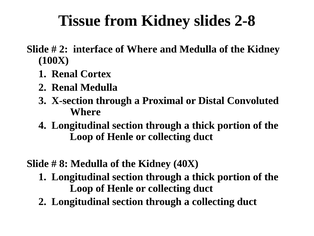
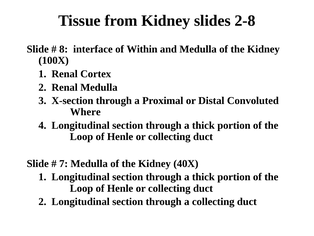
2 at (64, 49): 2 -> 8
of Where: Where -> Within
8: 8 -> 7
